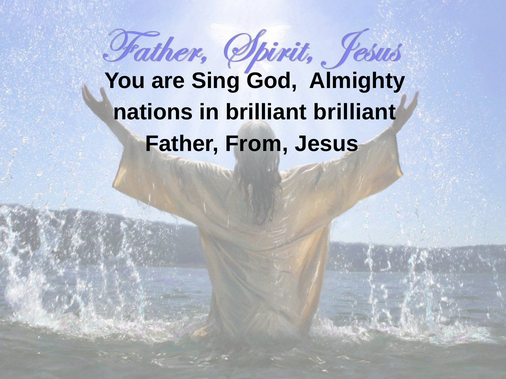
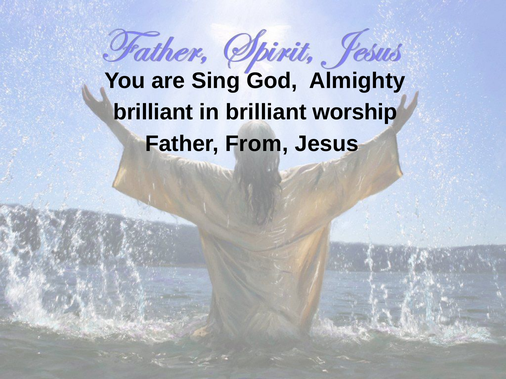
nations at (153, 112): nations -> brilliant
brilliant brilliant: brilliant -> worship
